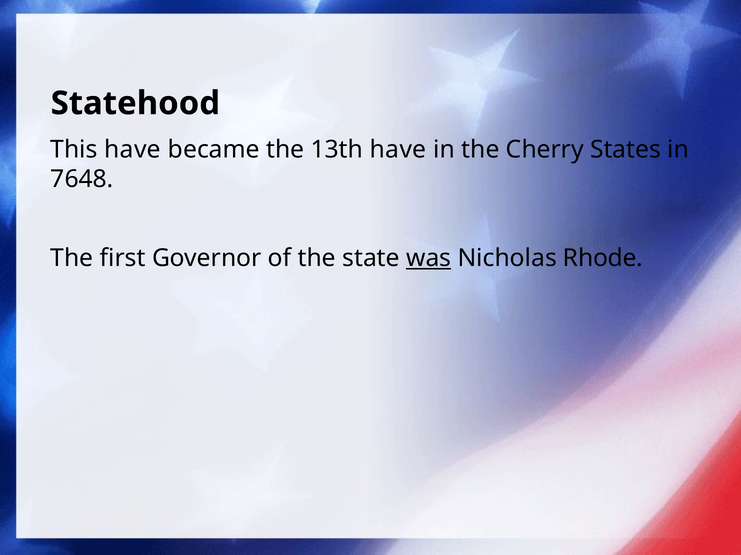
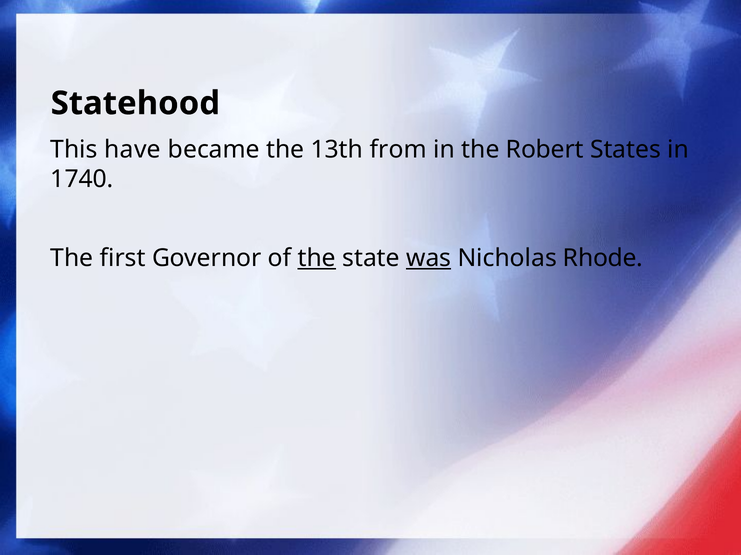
13th have: have -> from
Cherry: Cherry -> Robert
7648: 7648 -> 1740
the at (317, 259) underline: none -> present
